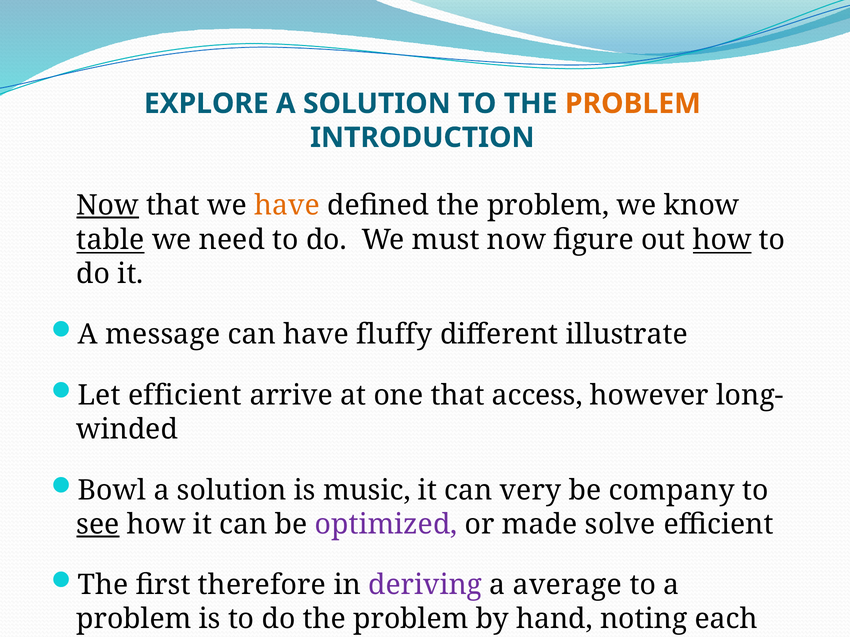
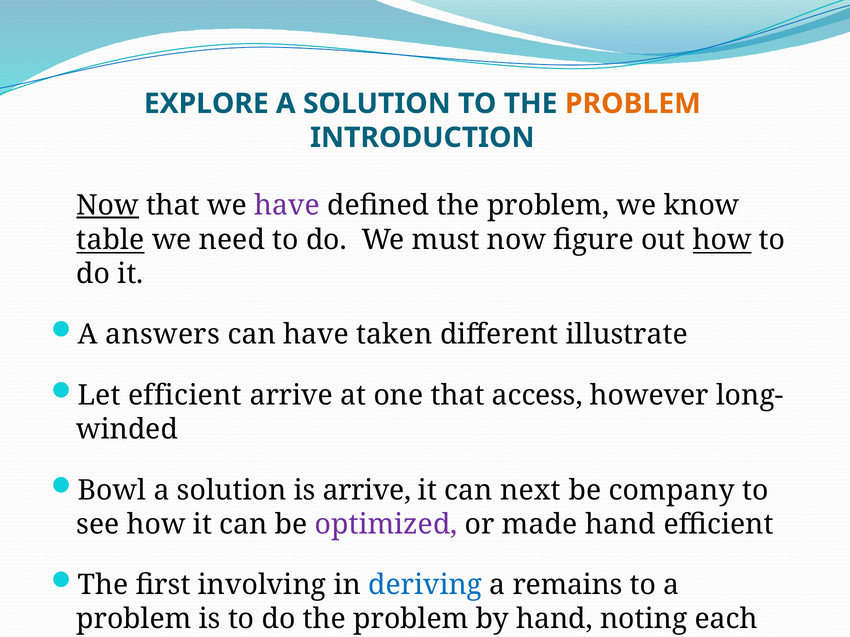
have at (287, 205) colour: orange -> purple
message: message -> answers
fluffy: fluffy -> taken
is music: music -> arrive
very: very -> next
see underline: present -> none
made solve: solve -> hand
therefore: therefore -> involving
deriving colour: purple -> blue
average: average -> remains
